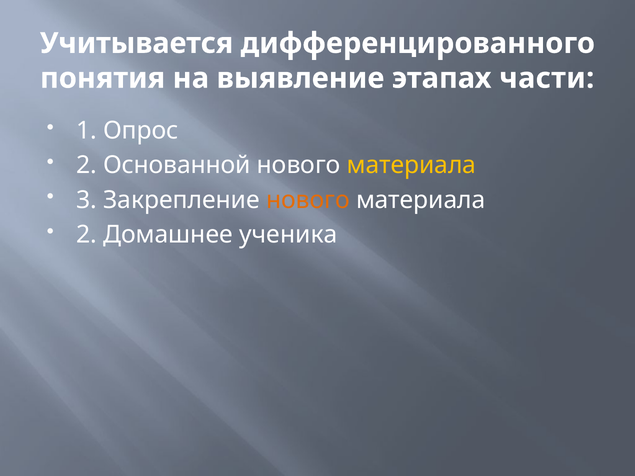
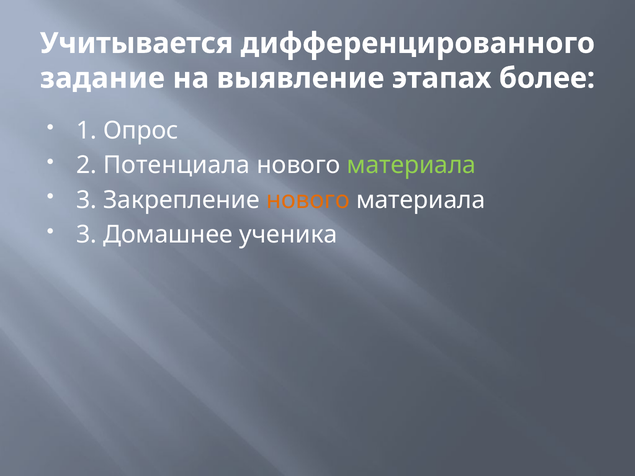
понятия: понятия -> задание
части: части -> более
Основанной: Основанной -> Потенциала
материала at (411, 165) colour: yellow -> light green
2 at (86, 235): 2 -> 3
